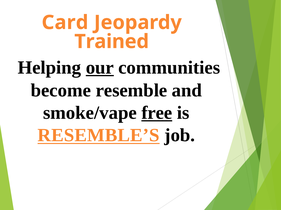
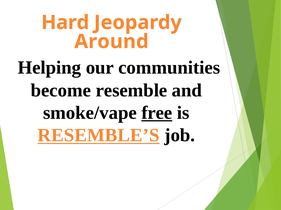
Card: Card -> Hard
Trained: Trained -> Around
our underline: present -> none
